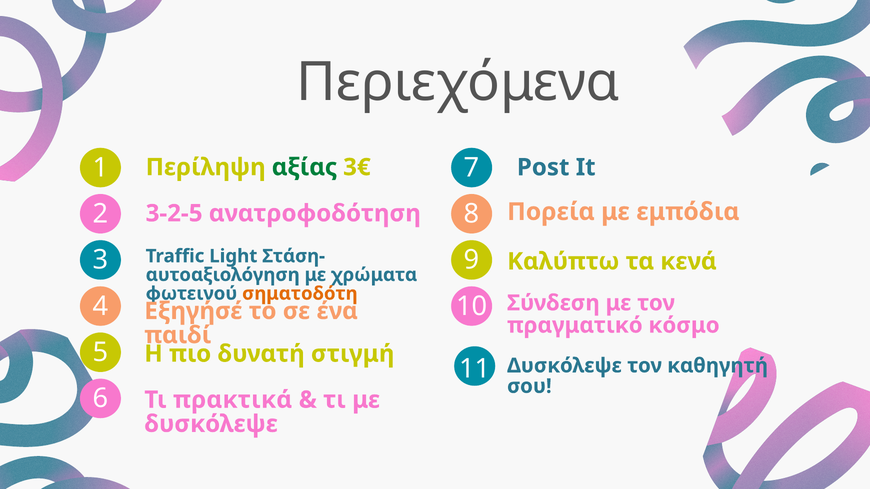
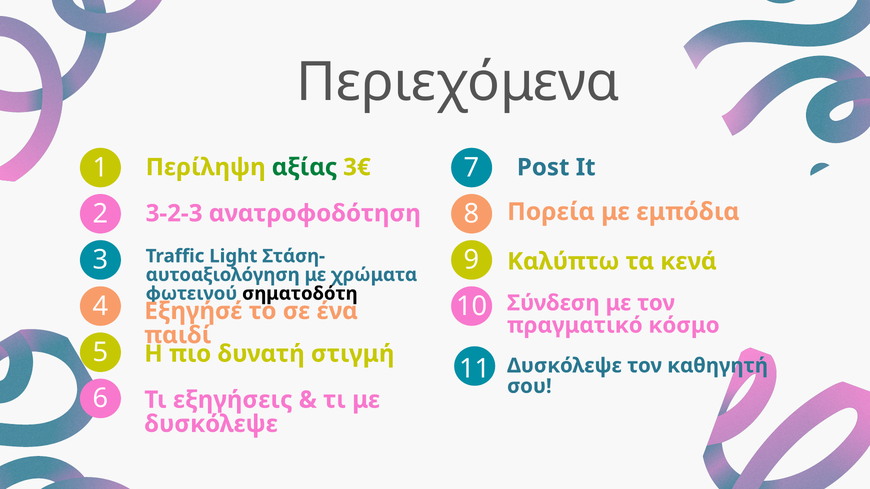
3-2-5: 3-2-5 -> 3-2-3
σηματοδότη colour: orange -> black
πρακτικά: πρακτικά -> εξηγήσεις
